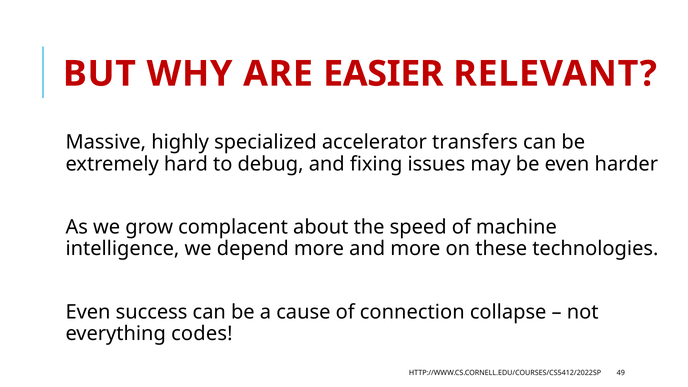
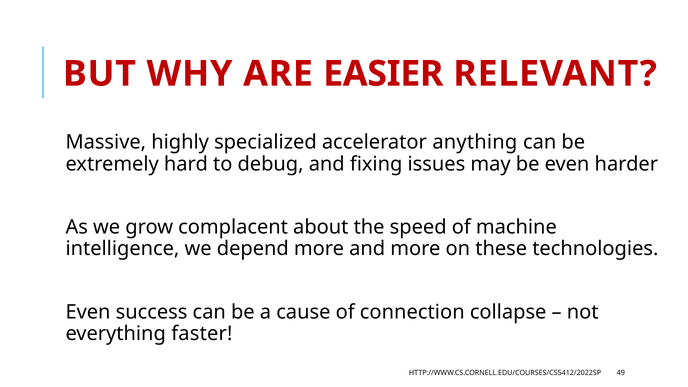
transfers: transfers -> anything
codes: codes -> faster
